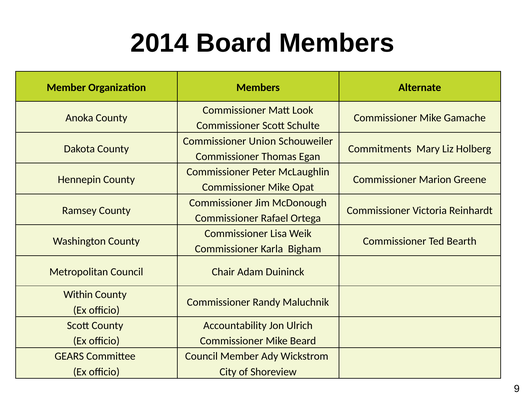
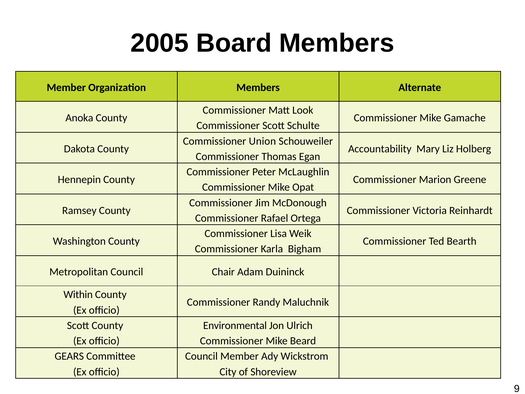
2014: 2014 -> 2005
Commitments: Commitments -> Accountability
Accountability: Accountability -> Environmental
